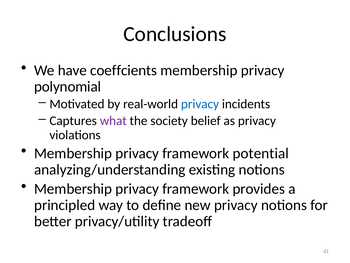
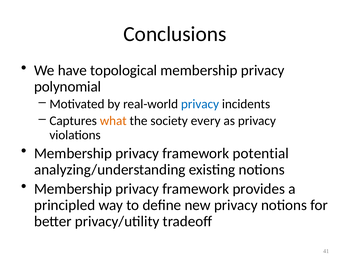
coeffcients: coeffcients -> topological
what colour: purple -> orange
belief: belief -> every
